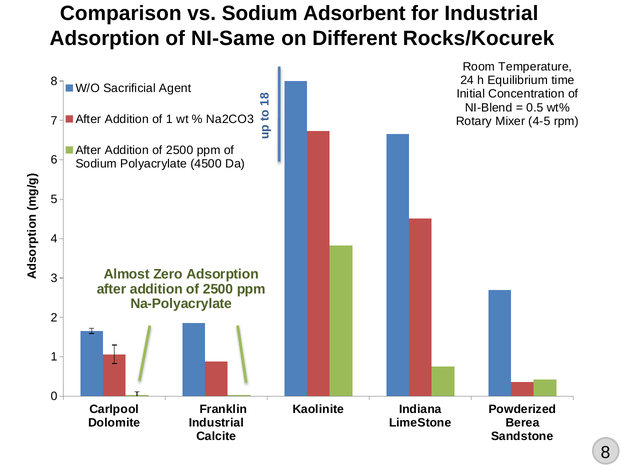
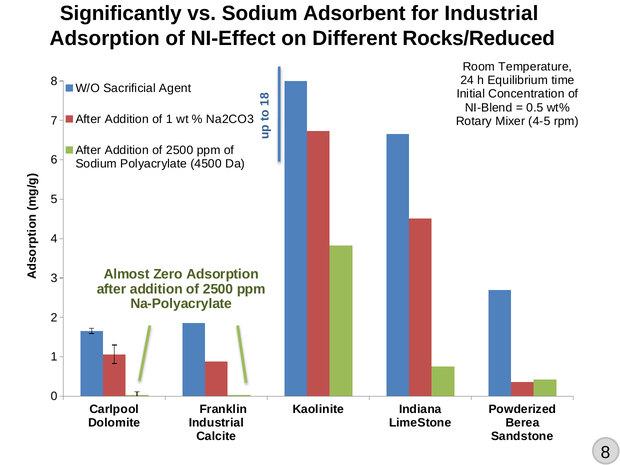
Comparison: Comparison -> Significantly
NI-Same: NI-Same -> NI-Effect
Rocks/Kocurek: Rocks/Kocurek -> Rocks/Reduced
